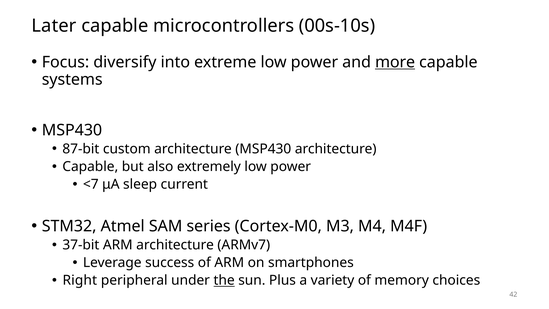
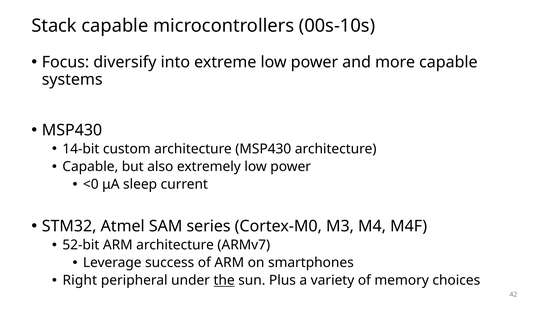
Later: Later -> Stack
more underline: present -> none
87-bit: 87-bit -> 14-bit
<7: <7 -> <0
37-bit: 37-bit -> 52-bit
